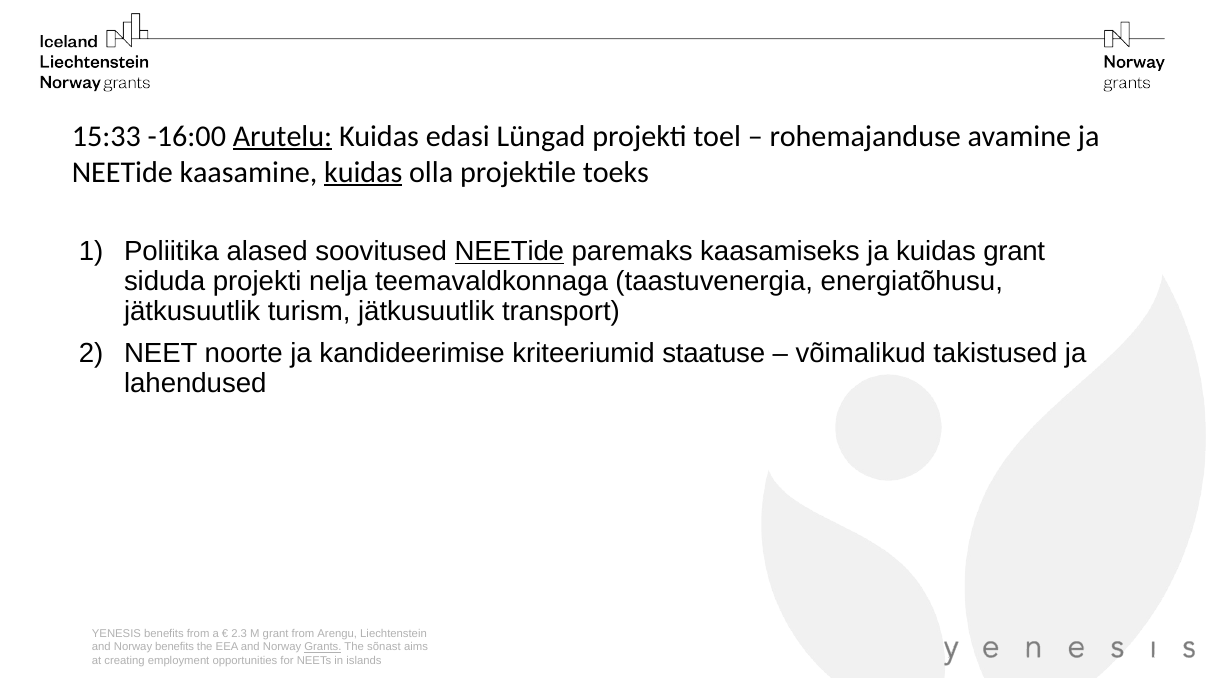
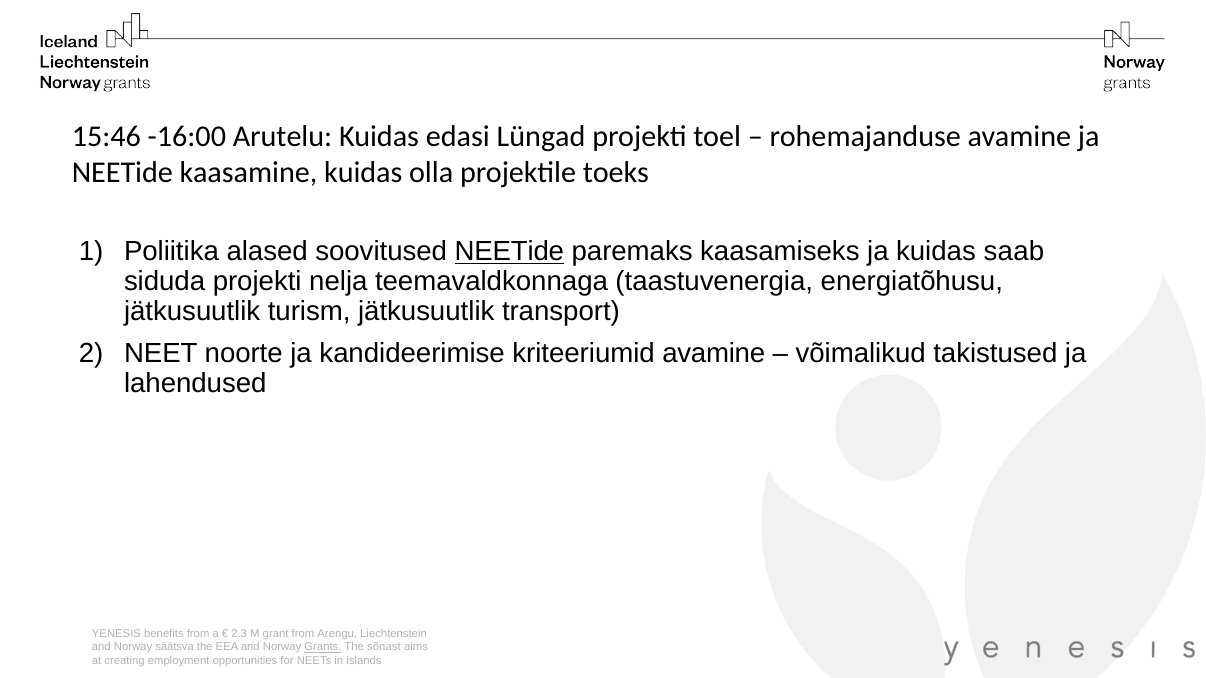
15:33: 15:33 -> 15:46
Arutelu underline: present -> none
kuidas at (363, 173) underline: present -> none
kuidas grant: grant -> saab
kriteeriumid staatuse: staatuse -> avamine
Norway benefits: benefits -> säätsva
